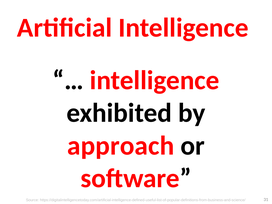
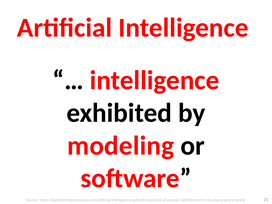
approach: approach -> modeling
